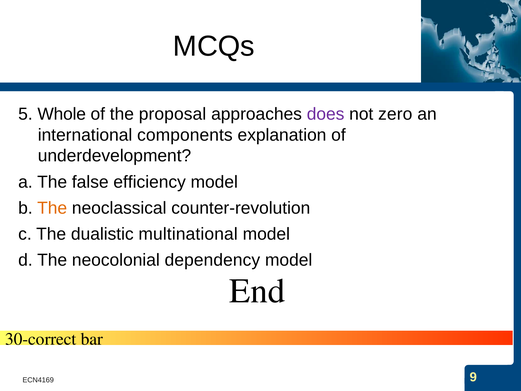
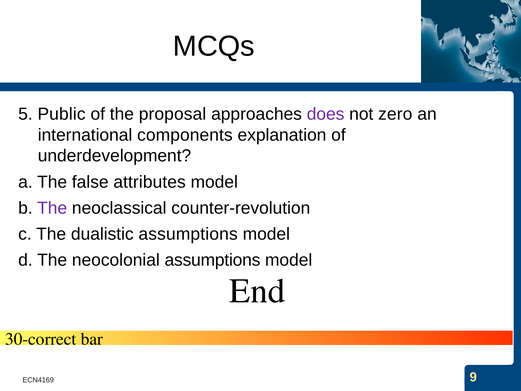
Whole: Whole -> Public
efficiency: efficiency -> attributes
The at (52, 208) colour: orange -> purple
dualistic multinational: multinational -> assumptions
neocolonial dependency: dependency -> assumptions
